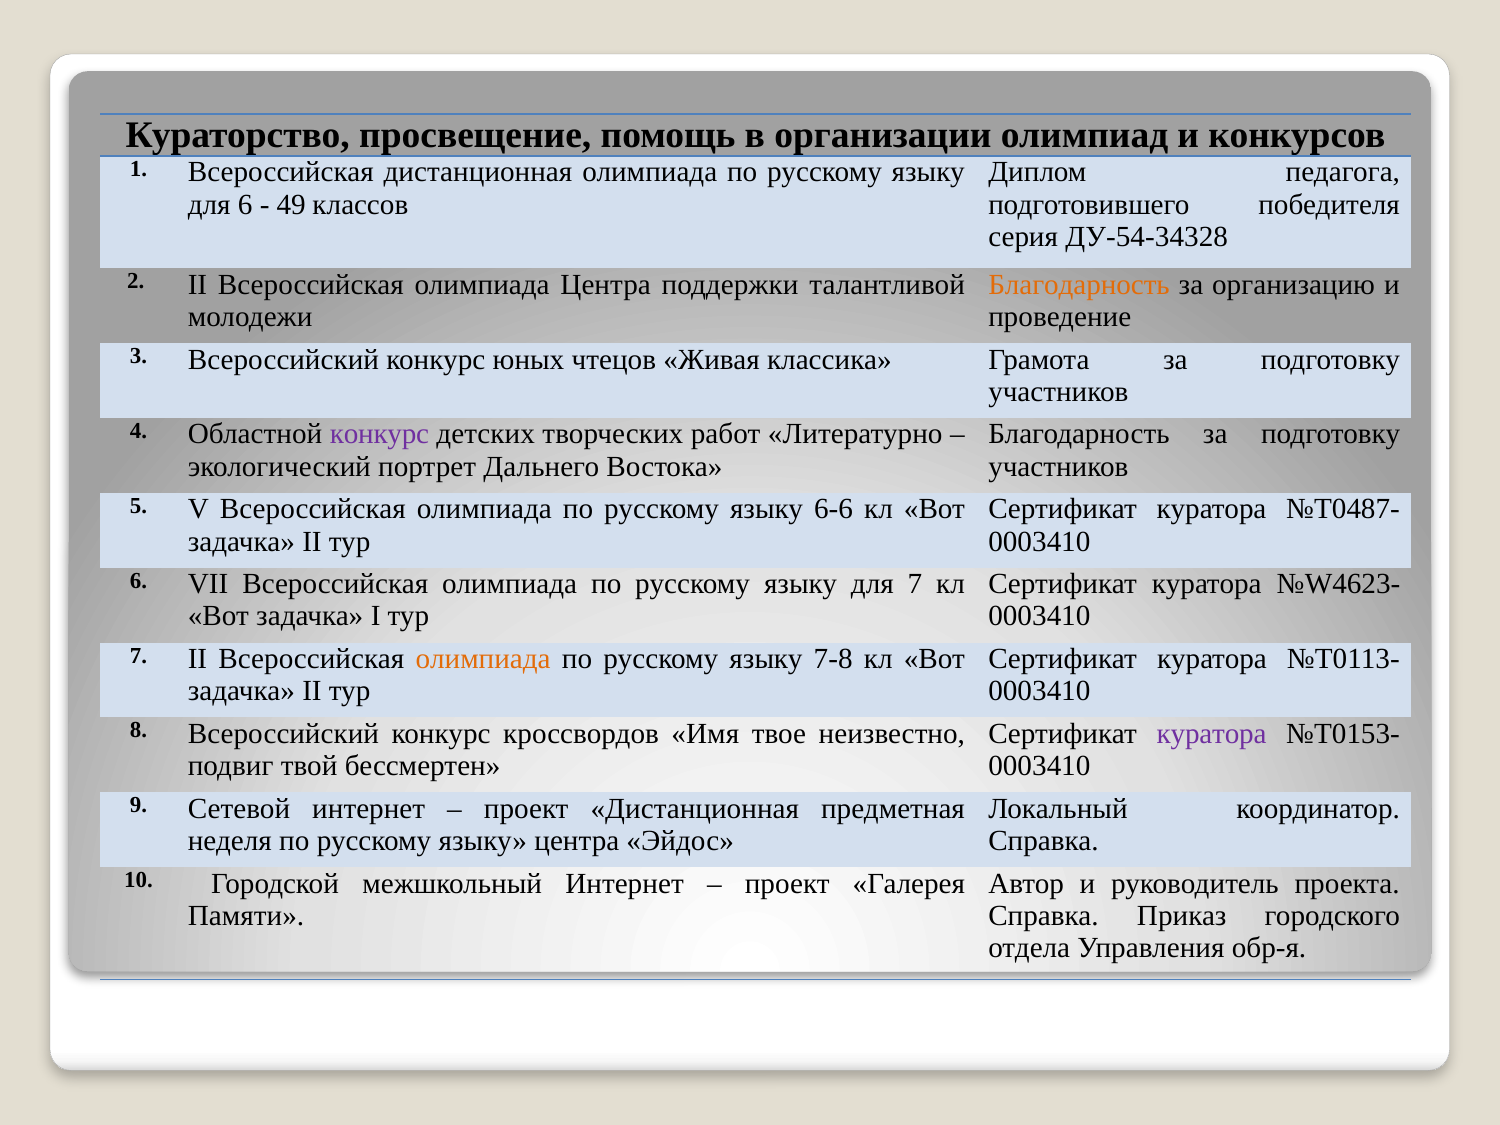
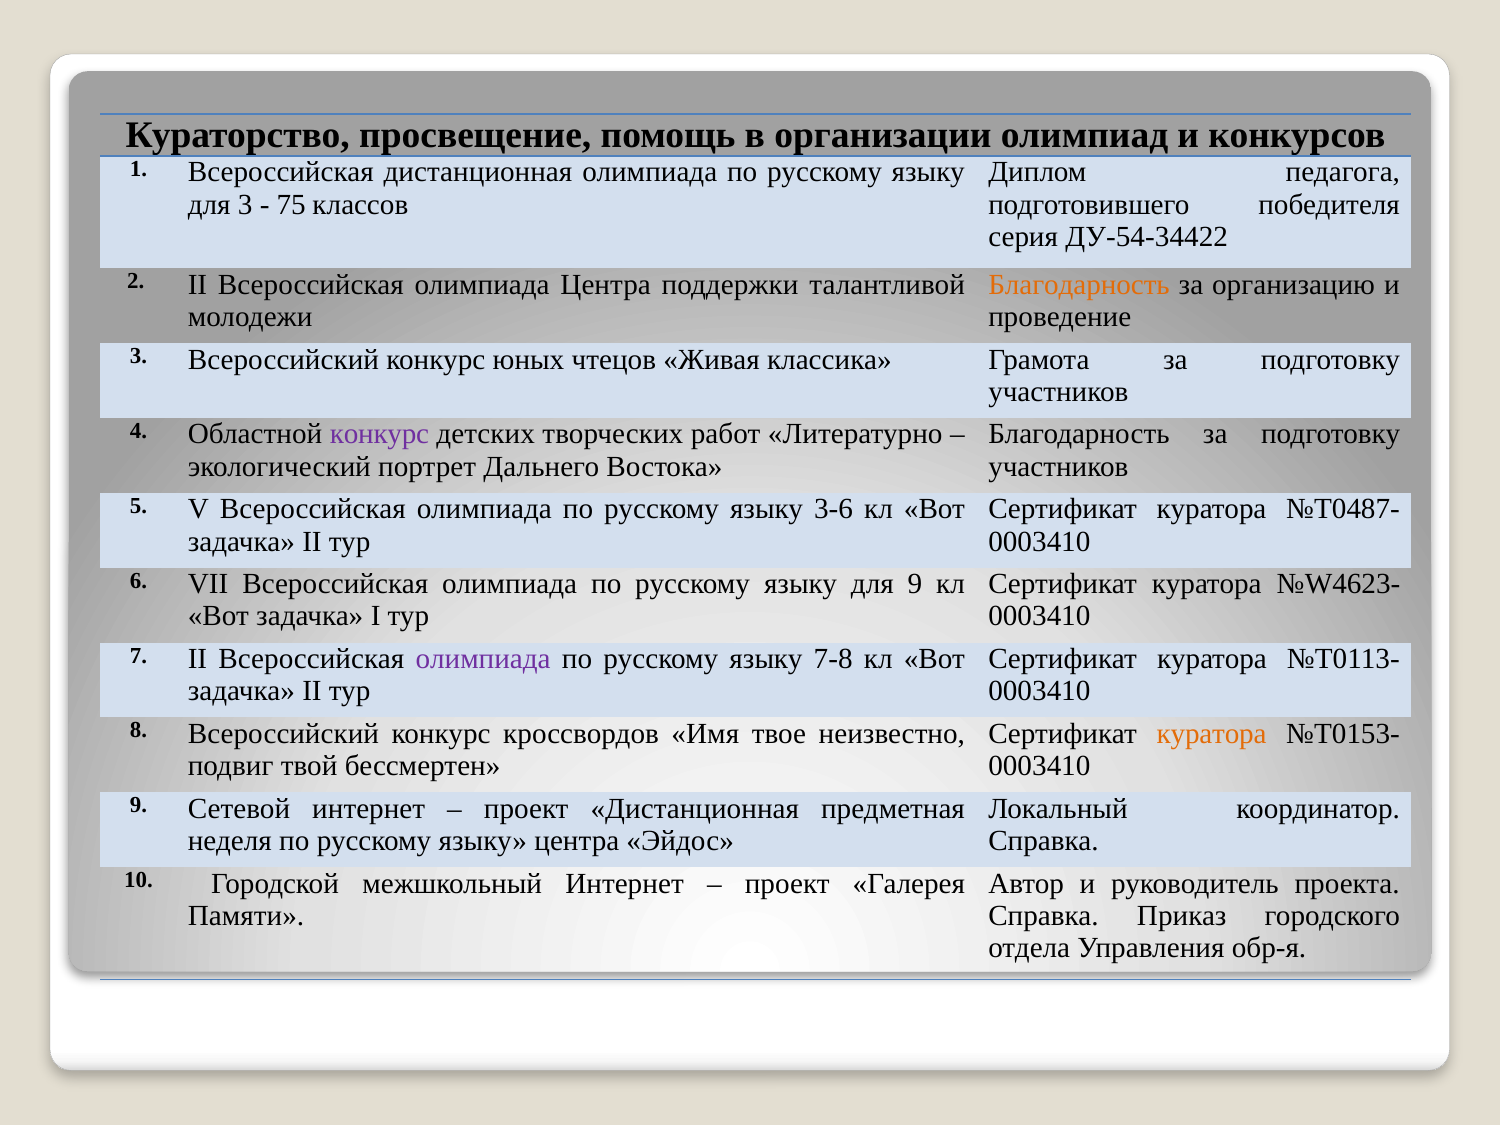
для 6: 6 -> 3
49: 49 -> 75
ДУ-54-34328: ДУ-54-34328 -> ДУ-54-34422
6-6: 6-6 -> 3-6
для 7: 7 -> 9
олимпиада at (483, 659) colour: orange -> purple
куратора at (1212, 734) colour: purple -> orange
